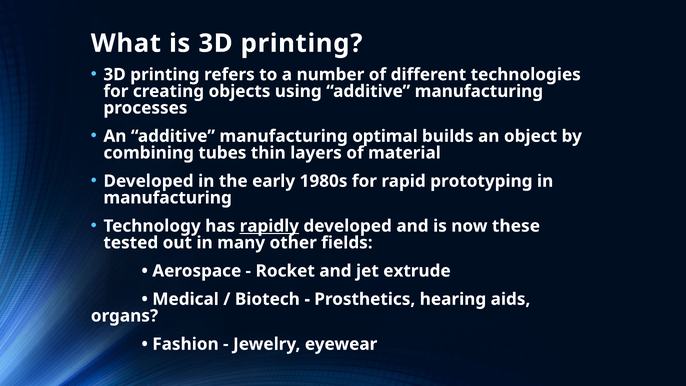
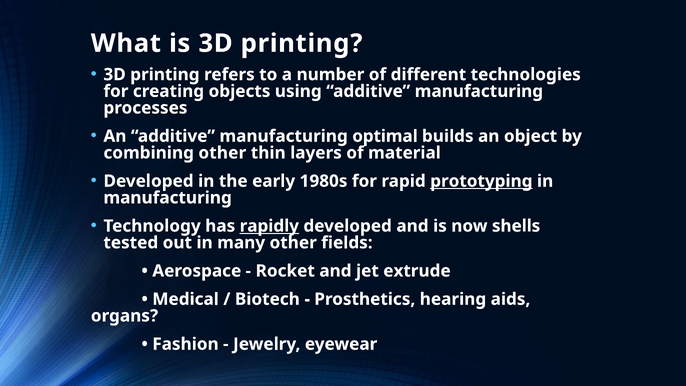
combining tubes: tubes -> other
prototyping underline: none -> present
these: these -> shells
